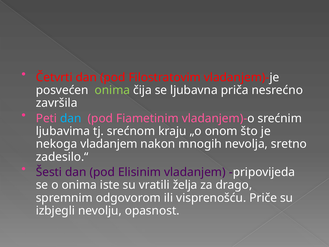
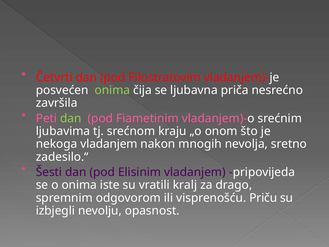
dan at (71, 118) colour: light blue -> light green
želja: želja -> kralj
Priče: Priče -> Priču
